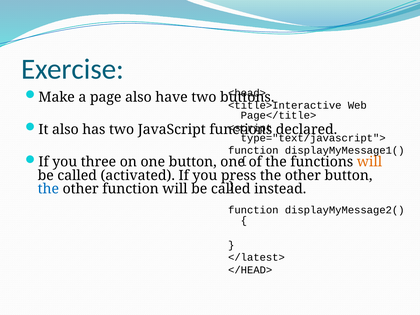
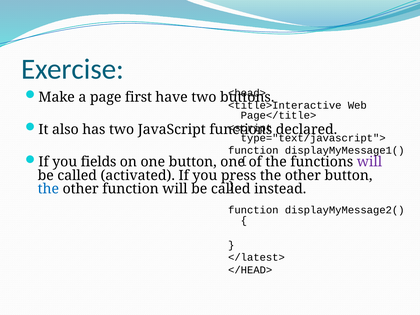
page also: also -> first
three: three -> fields
will at (369, 162) colour: orange -> purple
